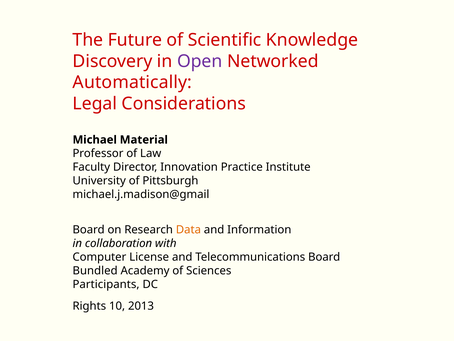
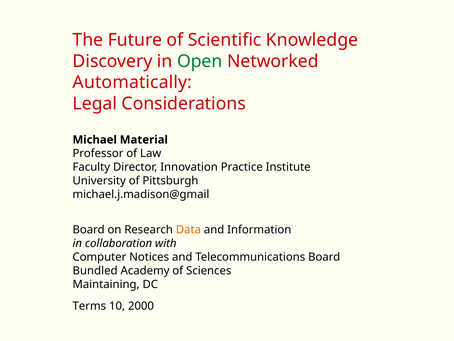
Open colour: purple -> green
License: License -> Notices
Participants: Participants -> Maintaining
Rights: Rights -> Terms
2013: 2013 -> 2000
